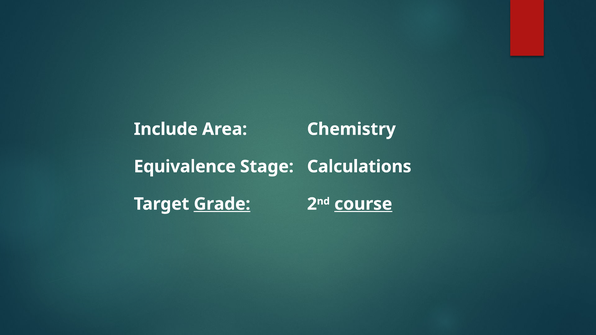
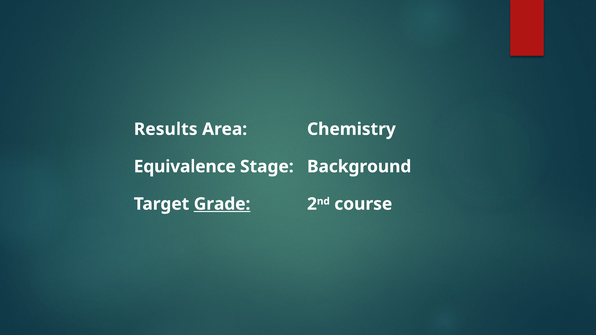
Include: Include -> Results
Calculations: Calculations -> Background
course underline: present -> none
